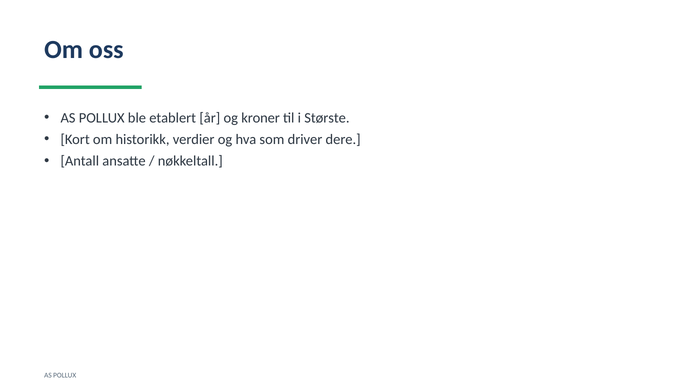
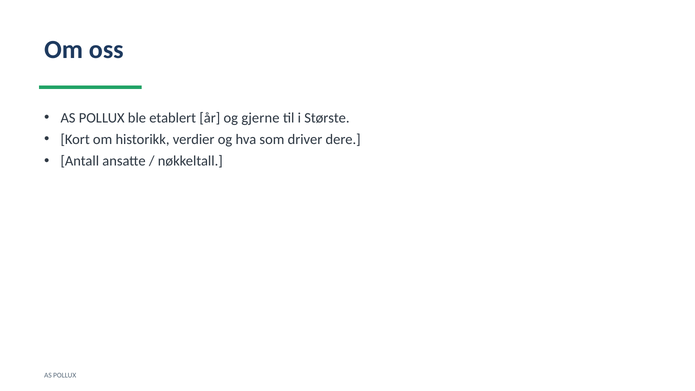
kroner: kroner -> gjerne
